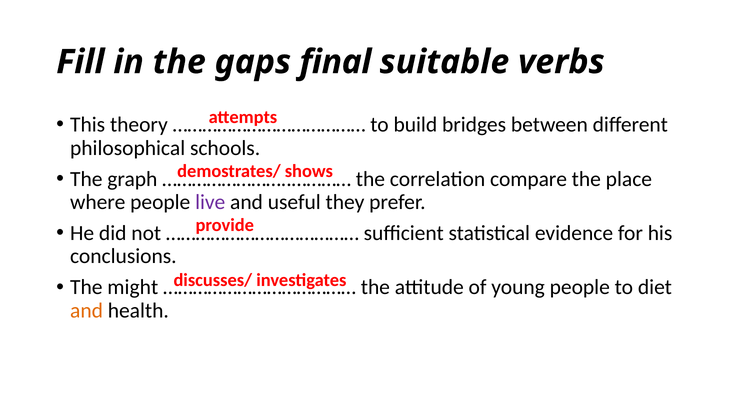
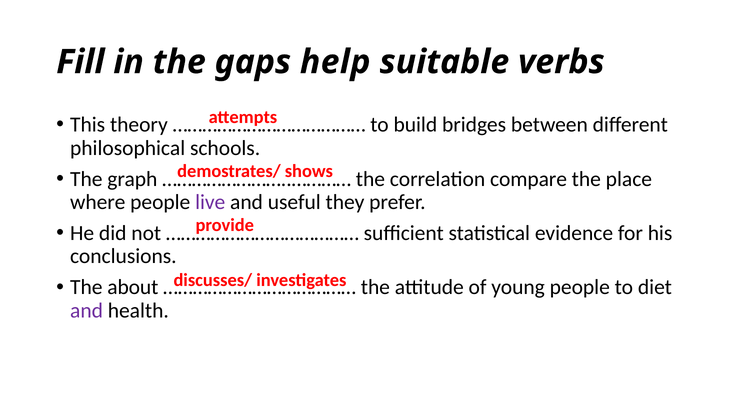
final: final -> help
might: might -> about
and at (87, 311) colour: orange -> purple
